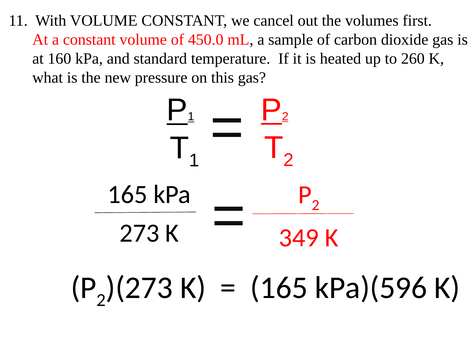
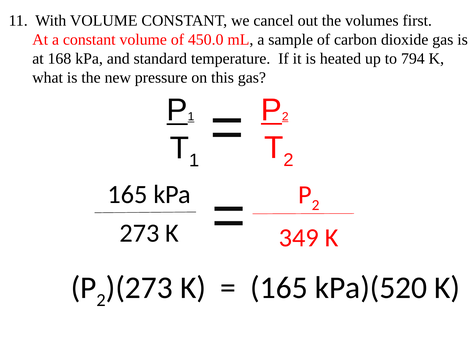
160: 160 -> 168
260: 260 -> 794
kPa)(596: kPa)(596 -> kPa)(520
